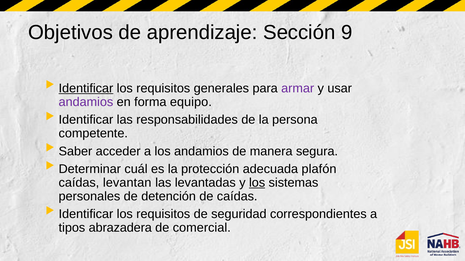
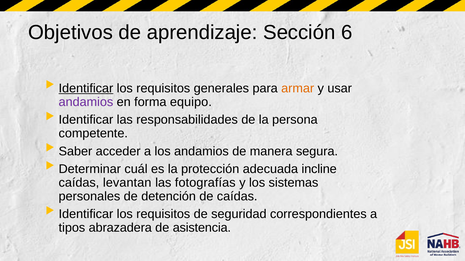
9: 9 -> 6
armar colour: purple -> orange
plafón: plafón -> incline
levantadas: levantadas -> fotografías
los at (257, 183) underline: present -> none
comercial: comercial -> asistencia
